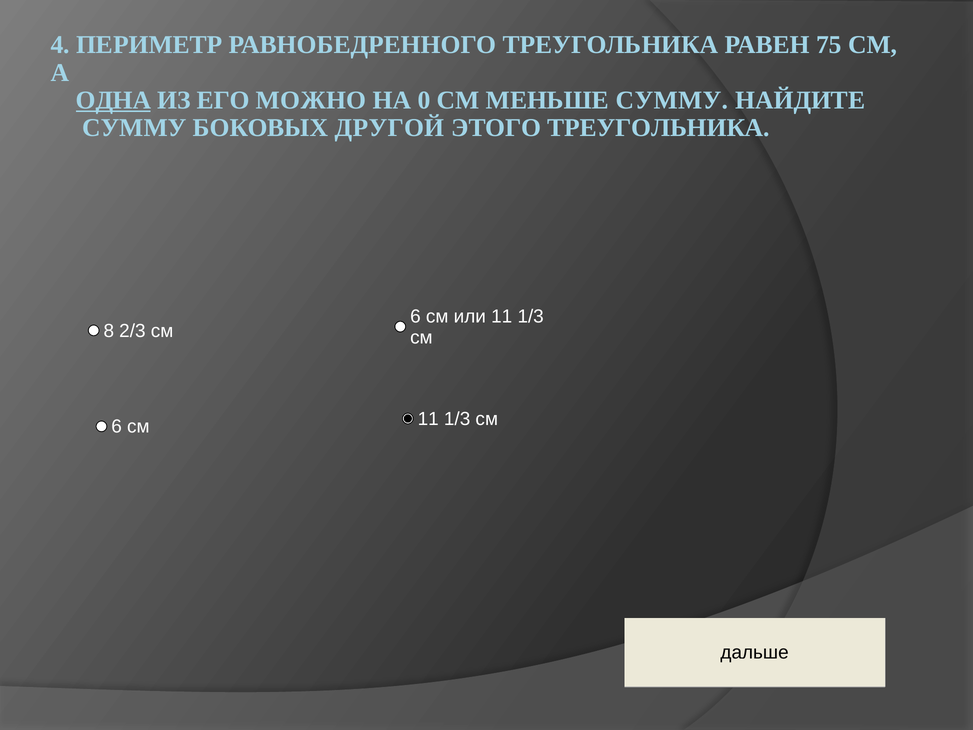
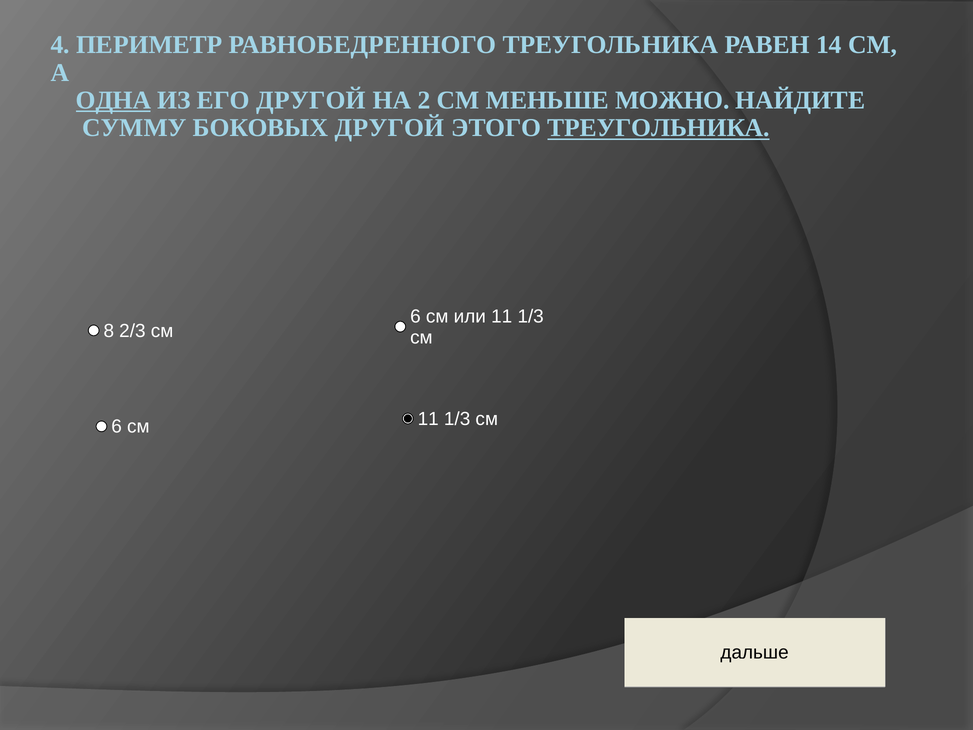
75: 75 -> 14
ЕГО МОЖНО: МОЖНО -> ДРУГОЙ
0: 0 -> 2
МЕНЬШЕ СУММУ: СУММУ -> МОЖНО
ТРЕУГОЛЬНИКА at (659, 128) underline: none -> present
